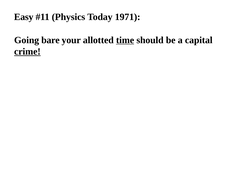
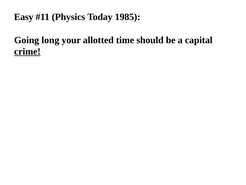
1971: 1971 -> 1985
bare: bare -> long
time underline: present -> none
